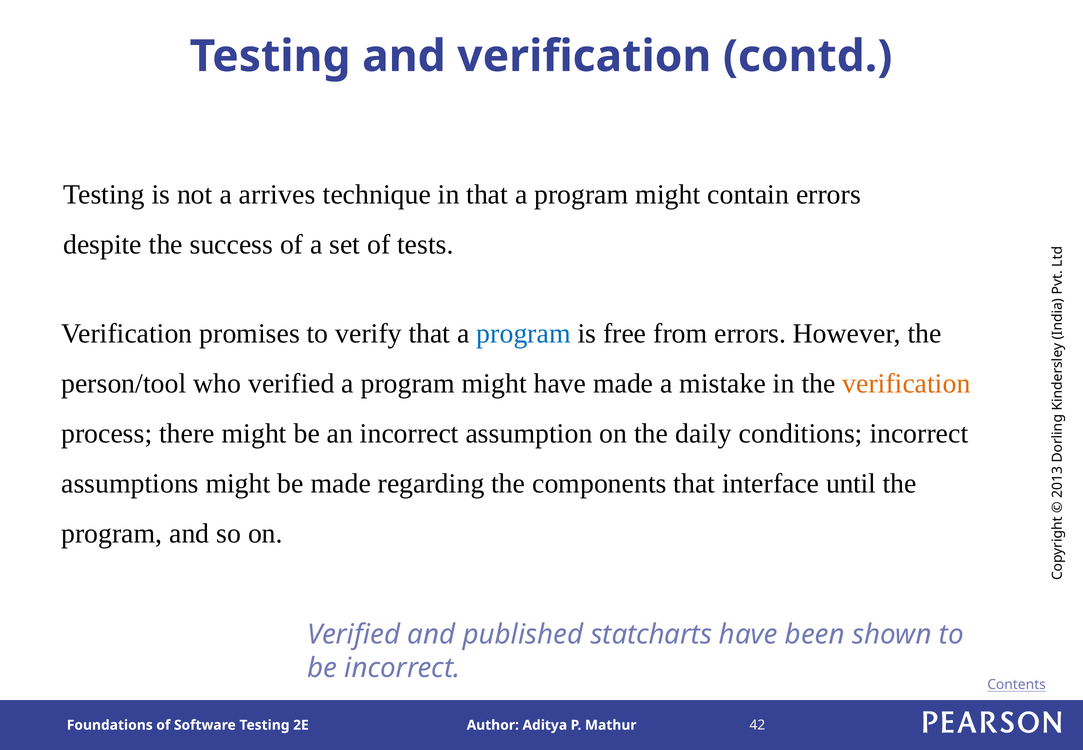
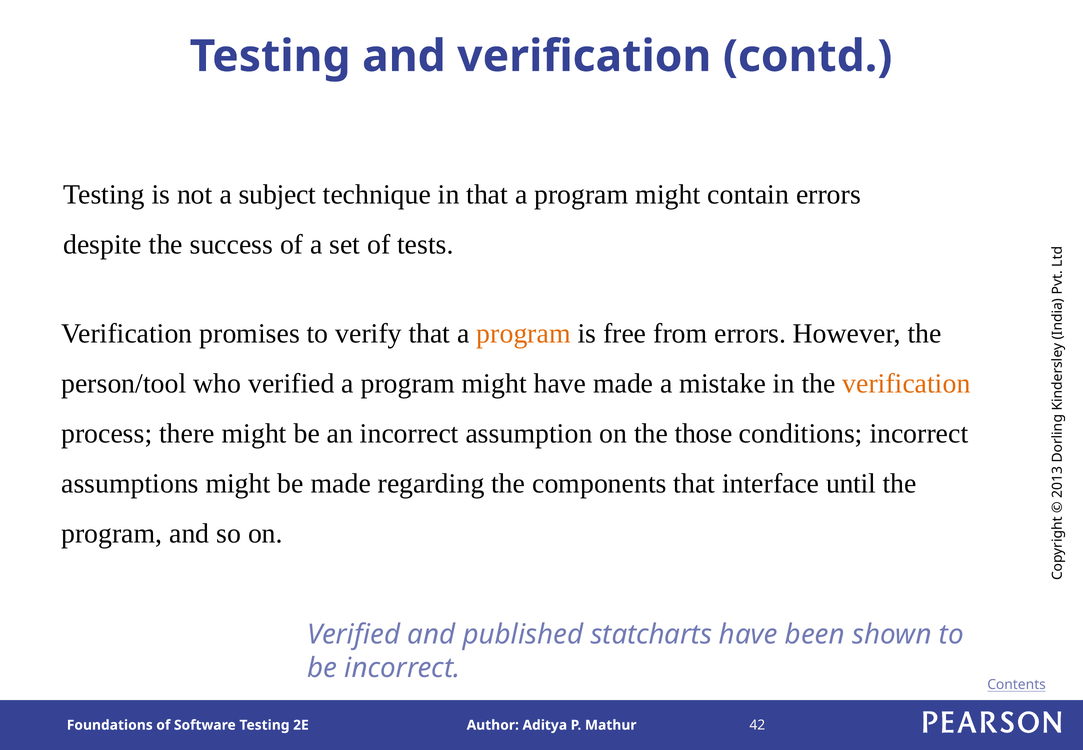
arrives: arrives -> subject
program at (524, 333) colour: blue -> orange
daily: daily -> those
